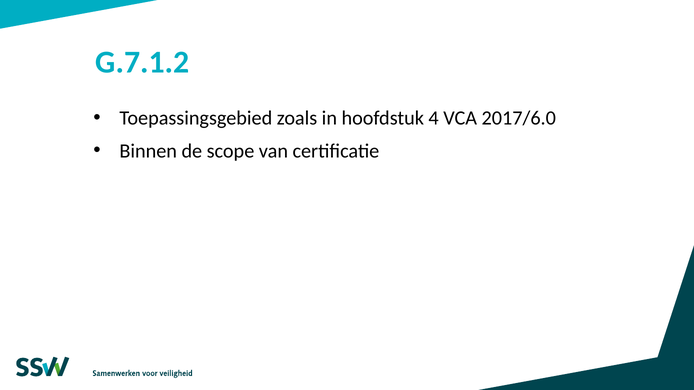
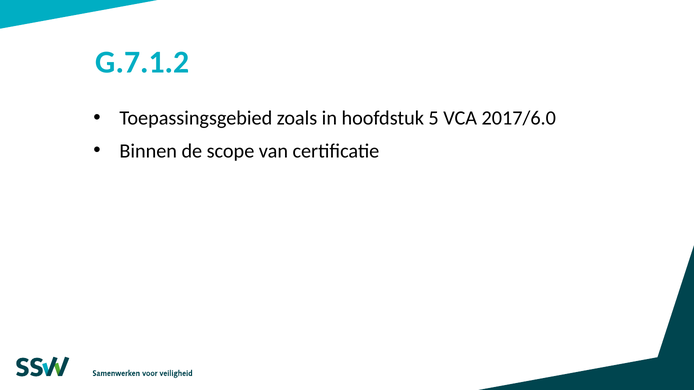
4: 4 -> 5
